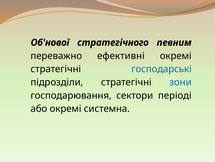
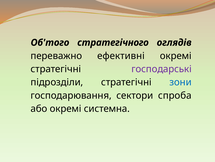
Об'нової: Об'нової -> Об'того
певним: певним -> оглядів
господарські colour: blue -> purple
періоді: періоді -> спроба
